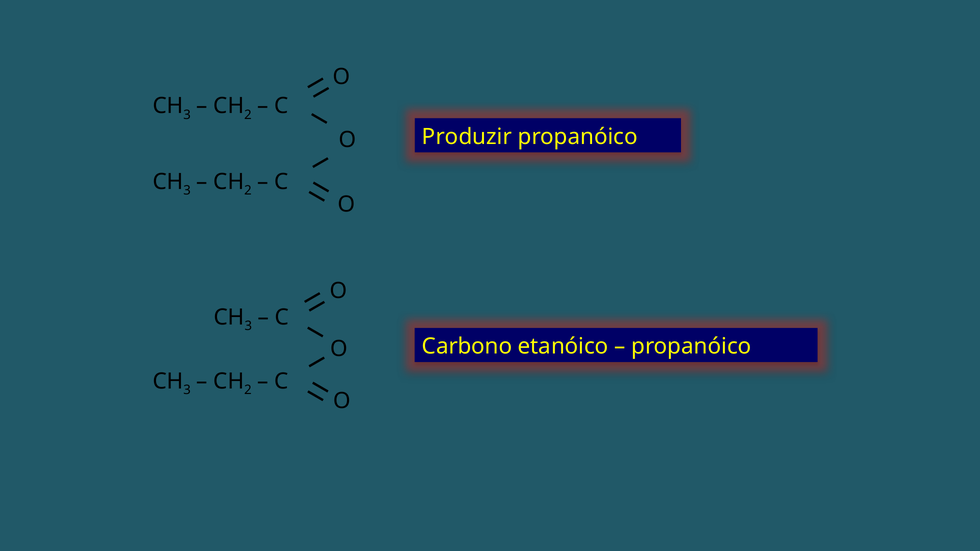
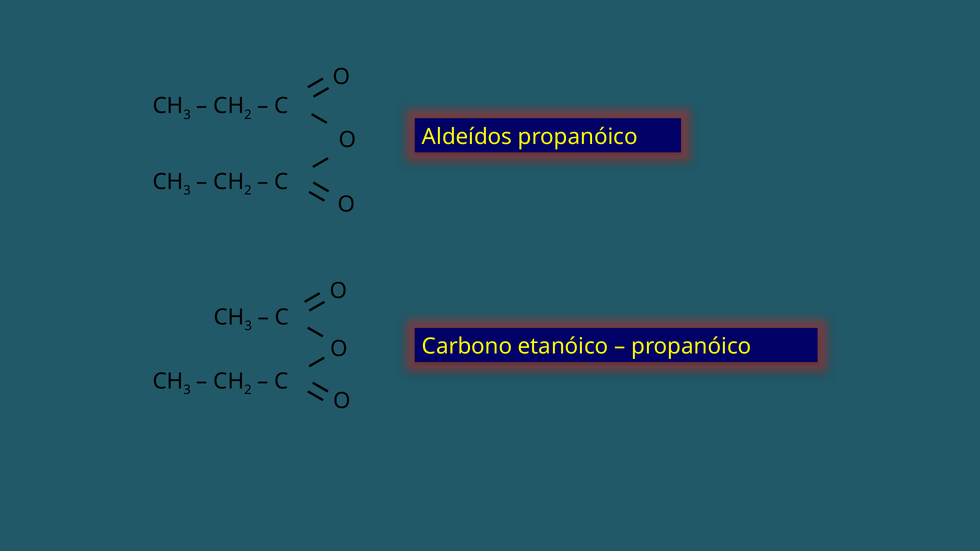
Produzir: Produzir -> Aldeídos
